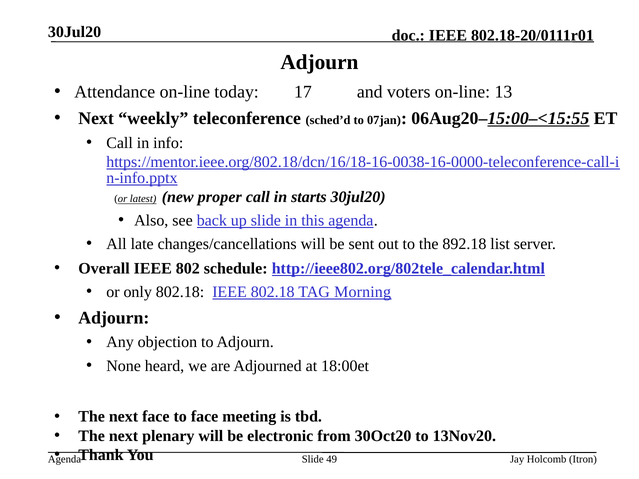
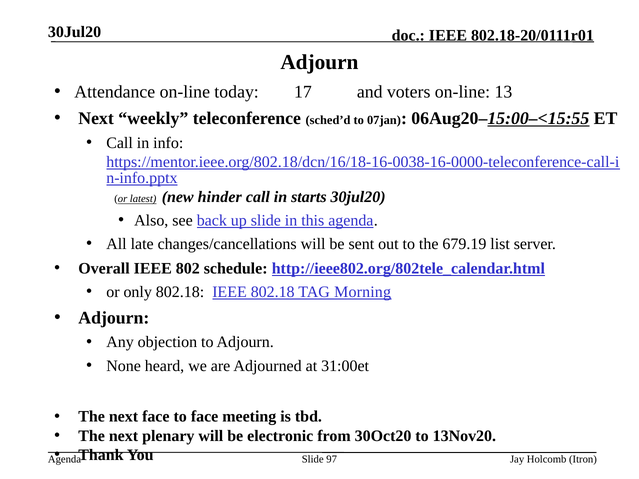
proper: proper -> hinder
892.18: 892.18 -> 679.19
18:00et: 18:00et -> 31:00et
49: 49 -> 97
